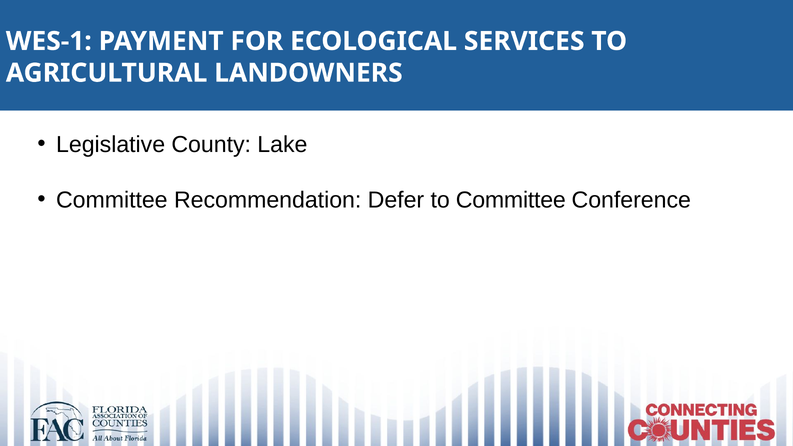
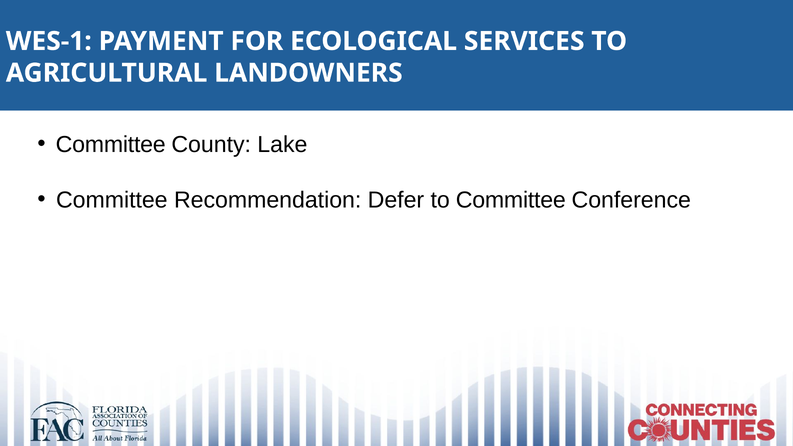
Legislative at (111, 145): Legislative -> Committee
